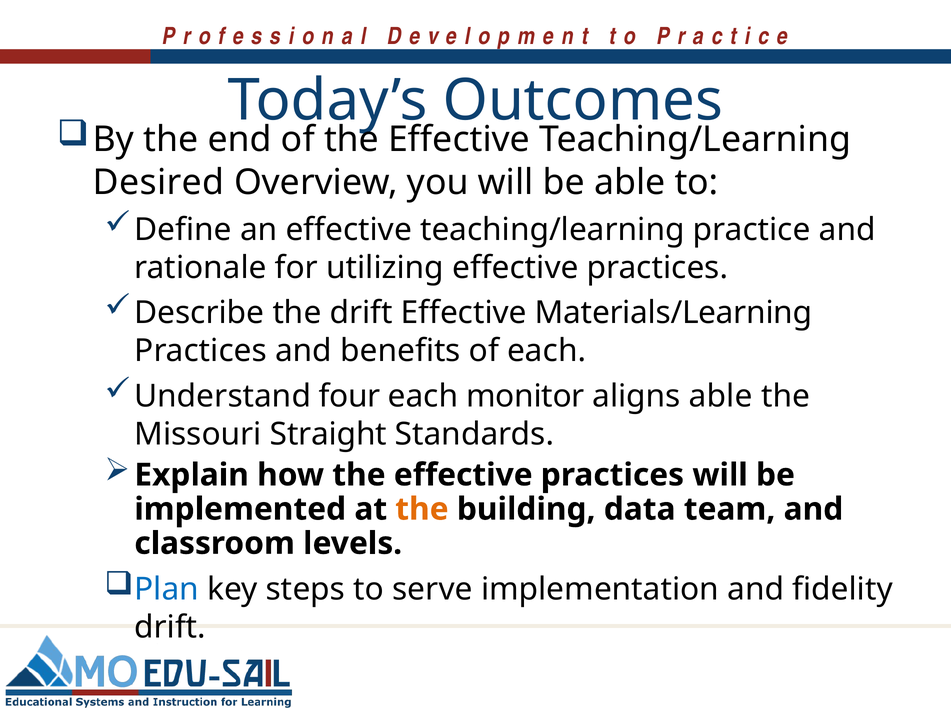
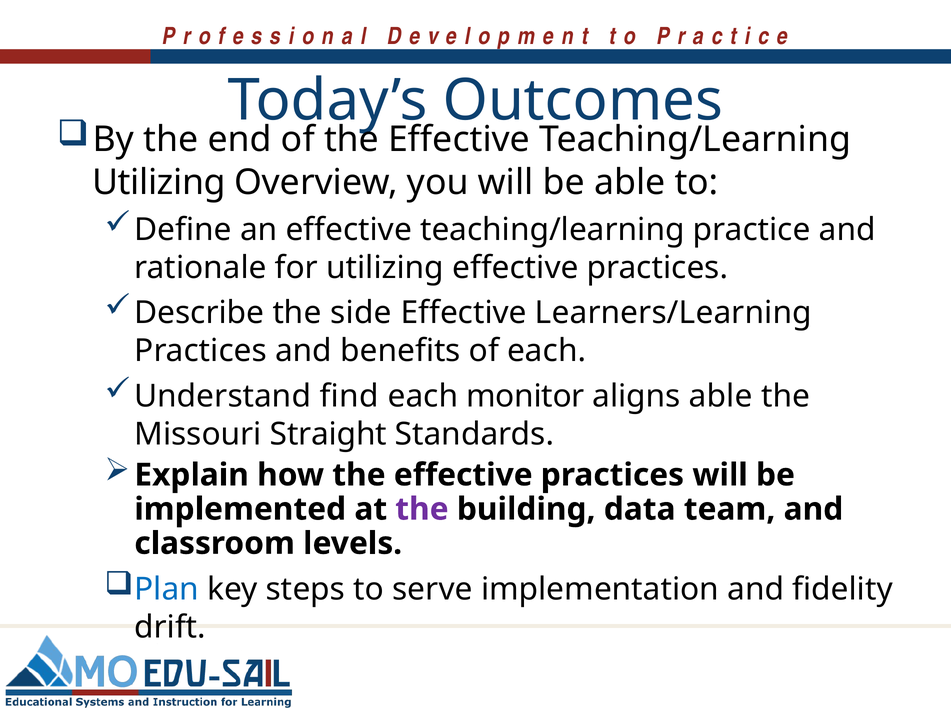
Desired at (159, 182): Desired -> Utilizing
the drift: drift -> side
Materials/Learning: Materials/Learning -> Learners/Learning
four: four -> find
the at (422, 509) colour: orange -> purple
